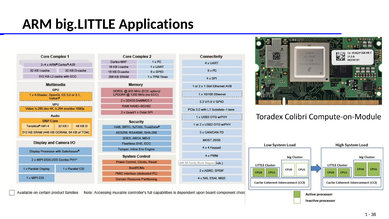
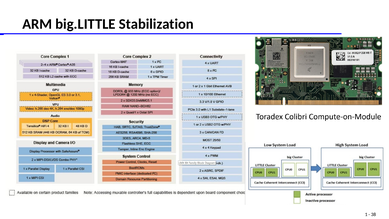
Applications: Applications -> Stabilization
